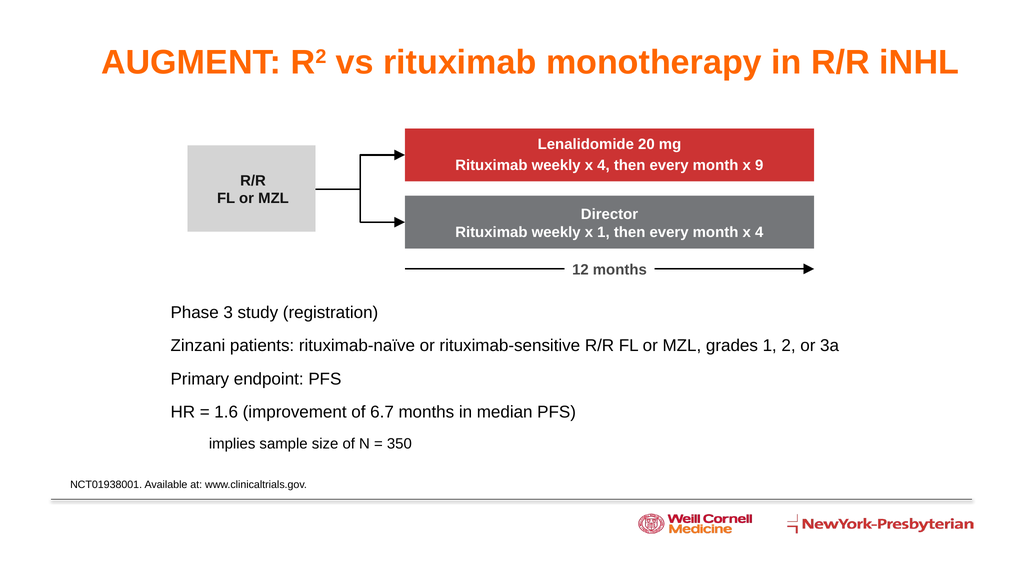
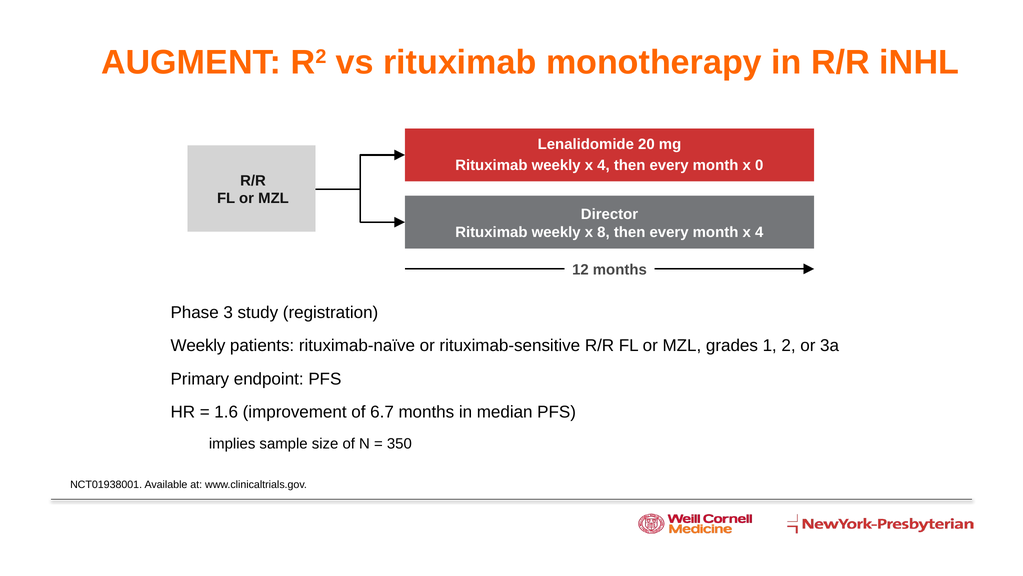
9: 9 -> 0
x 1: 1 -> 8
Zinzani at (198, 345): Zinzani -> Weekly
